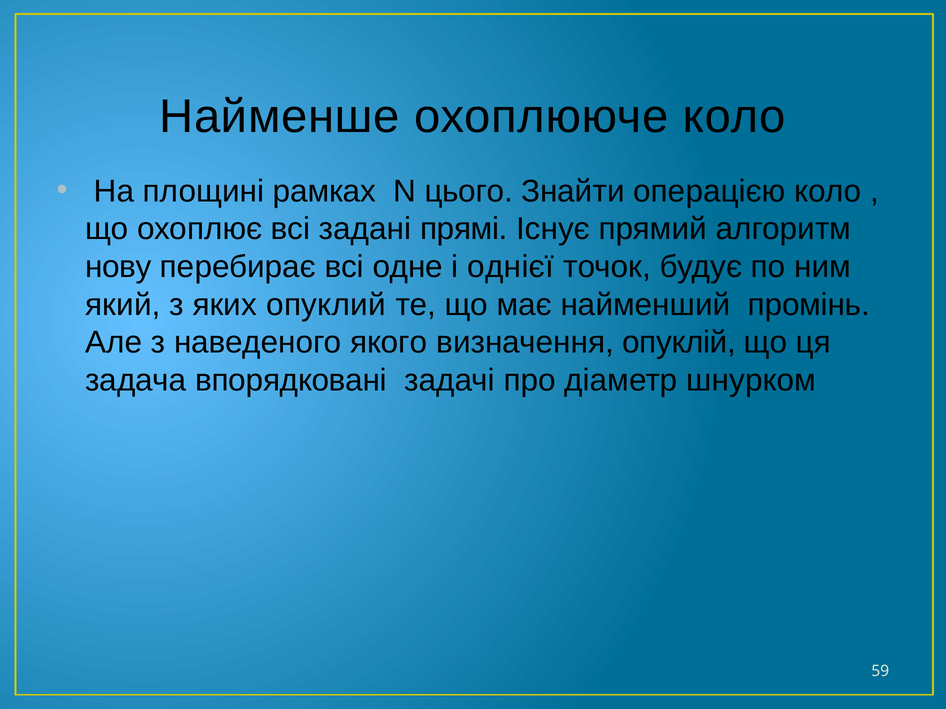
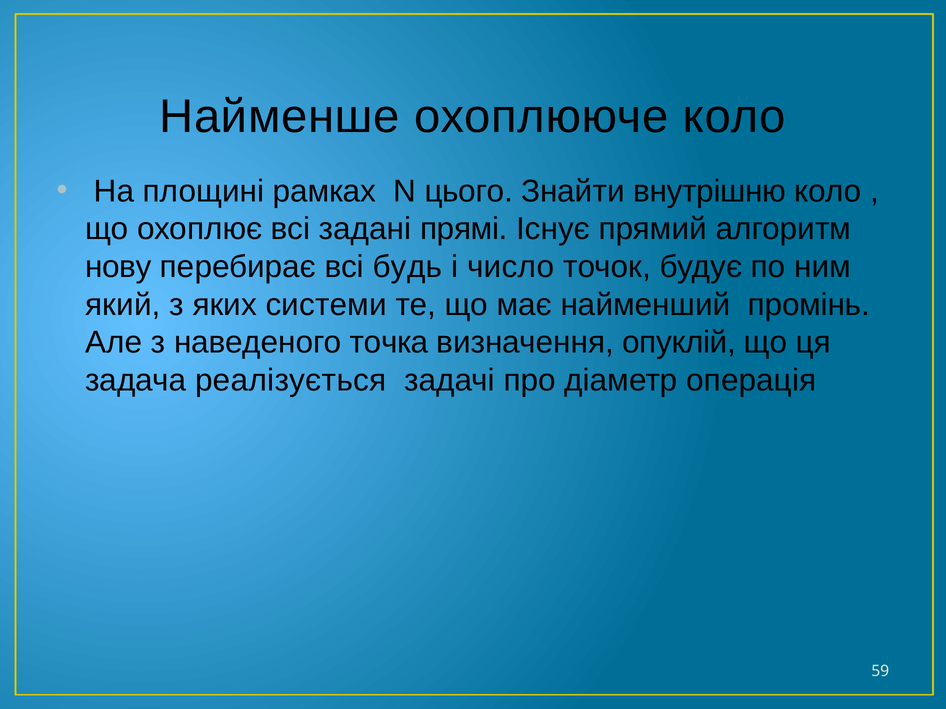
операцією: операцією -> внутрішню
одне: одне -> будь
однієї: однієї -> число
опуклий: опуклий -> системи
якого: якого -> точка
впорядковані: впорядковані -> реалізується
шнурком: шнурком -> операція
